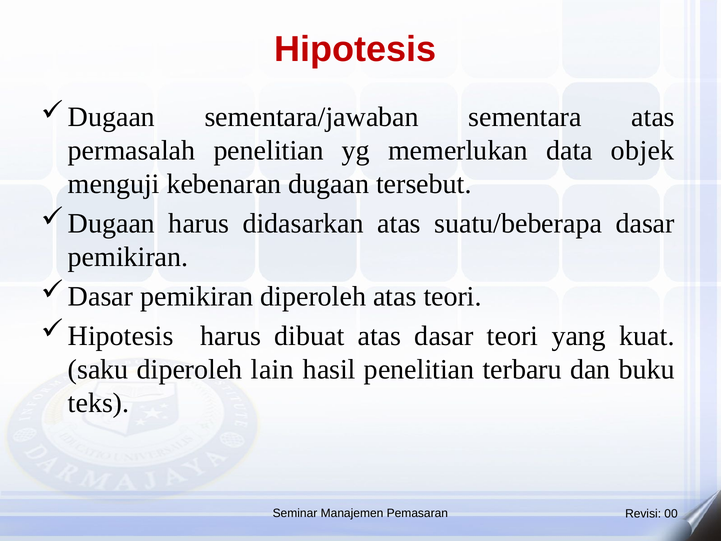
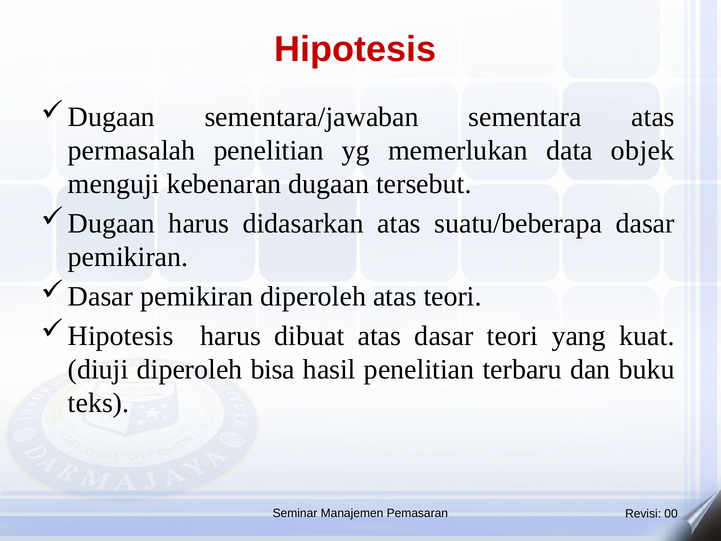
saku: saku -> diuji
lain: lain -> bisa
